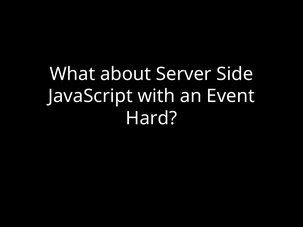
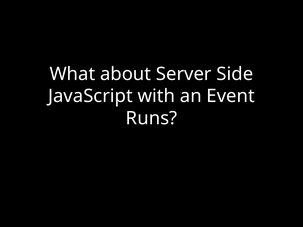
Hard: Hard -> Runs
